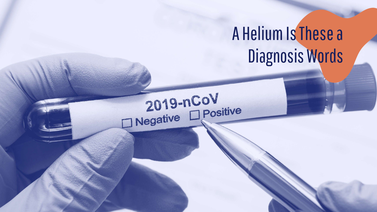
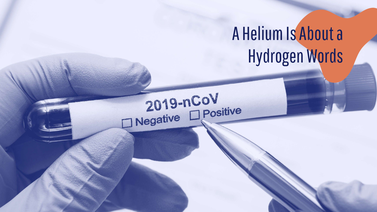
These: These -> About
Diagnosis: Diagnosis -> Hydrogen
